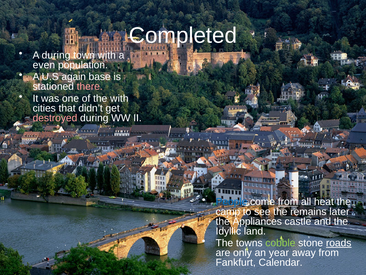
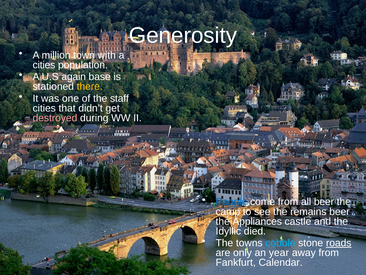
Completed: Completed -> Generosity
A during: during -> million
even at (44, 65): even -> cities
there colour: pink -> yellow
the with: with -> staff
from at (288, 201) underline: present -> none
all heat: heat -> beer
remains later: later -> beer
land: land -> died
cobble colour: light green -> light blue
